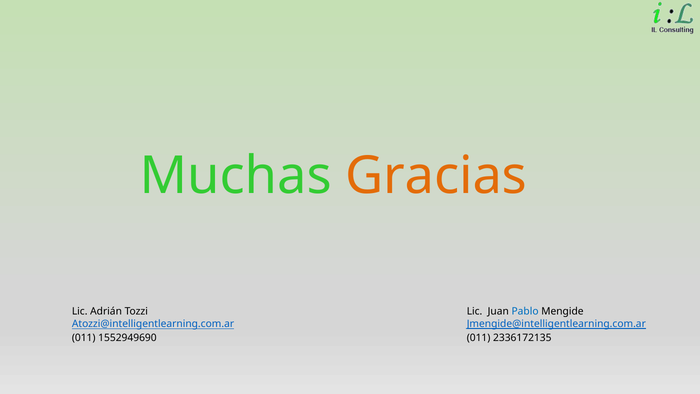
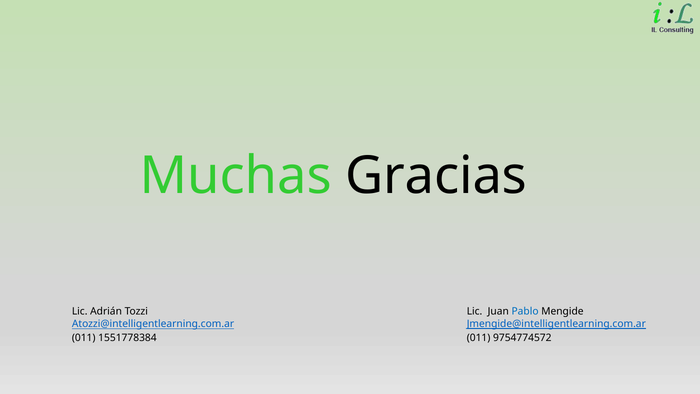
Gracias colour: orange -> black
1552949690: 1552949690 -> 1551778384
2336172135: 2336172135 -> 9754774572
